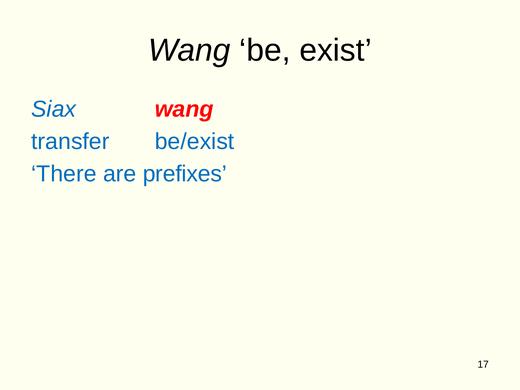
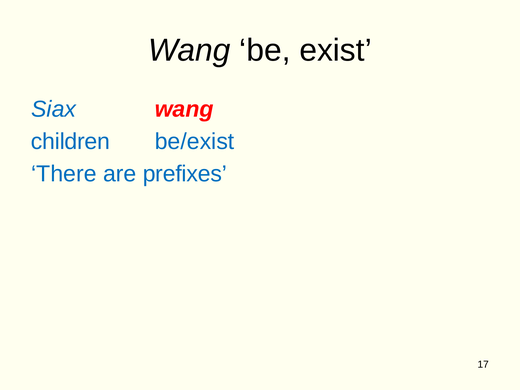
transfer: transfer -> children
